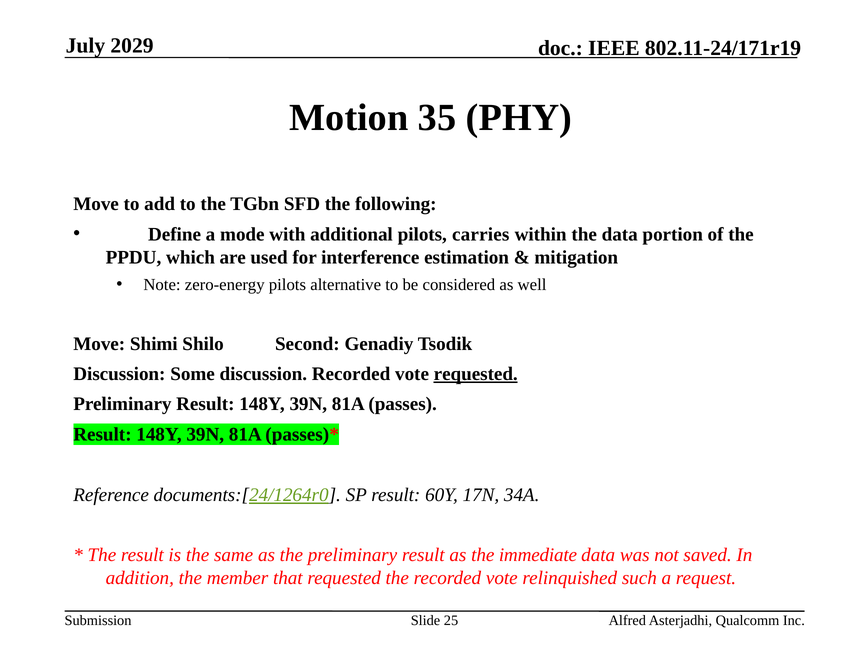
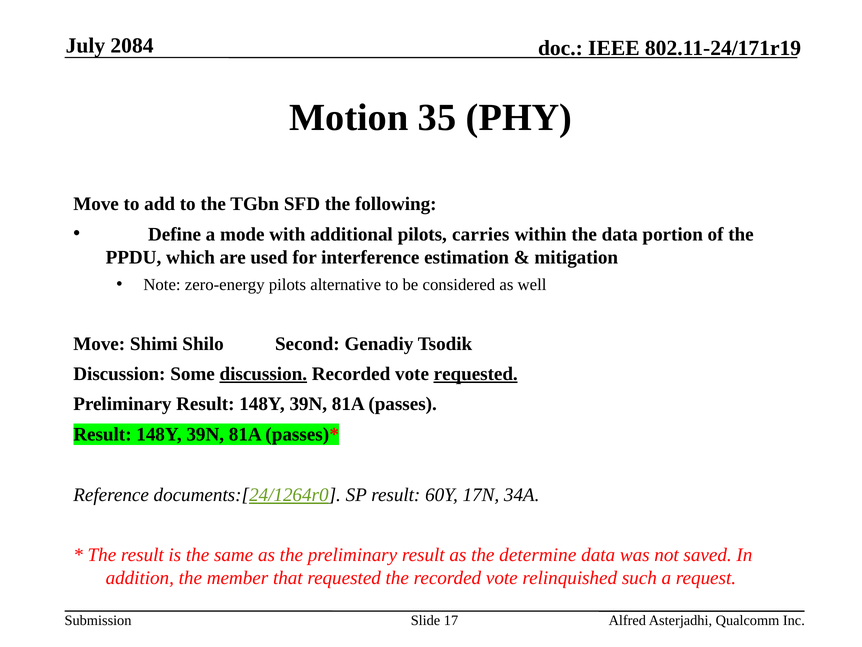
2029: 2029 -> 2084
discussion at (263, 374) underline: none -> present
immediate: immediate -> determine
25: 25 -> 17
